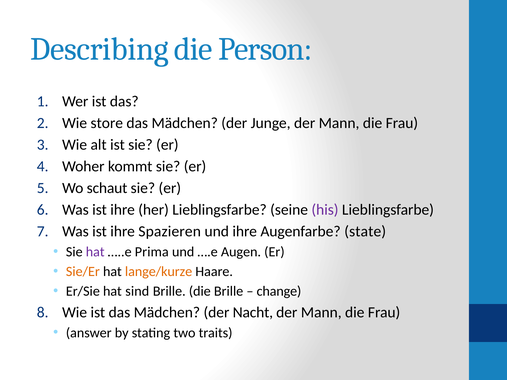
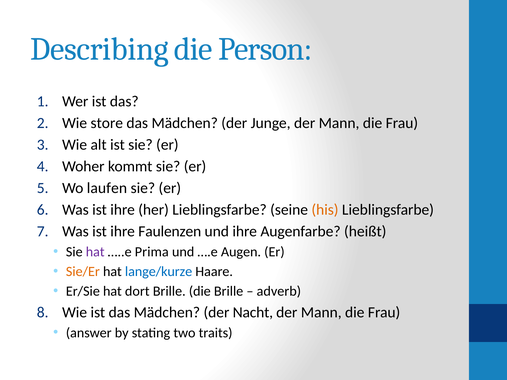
schaut: schaut -> laufen
his colour: purple -> orange
Spazieren: Spazieren -> Faulenzen
state: state -> heißt
lange/kurze colour: orange -> blue
sind: sind -> dort
change: change -> adverb
